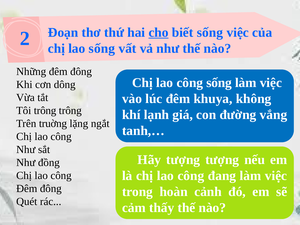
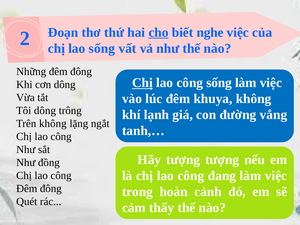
biết sống: sống -> nghe
Chị at (142, 83) underline: none -> present
Tôi trông: trông -> dông
Trên truờng: truờng -> không
